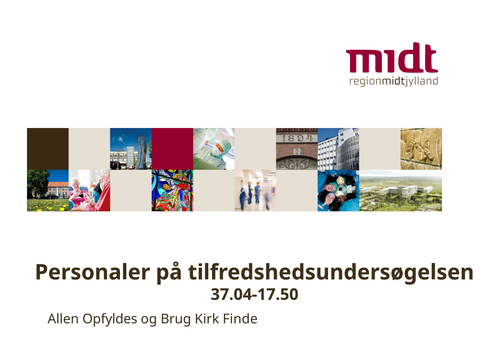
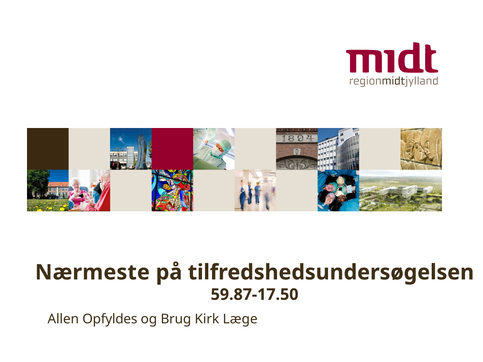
Personaler: Personaler -> Nærmeste
37.04-17.50: 37.04-17.50 -> 59.87-17.50
Finde: Finde -> Læge
